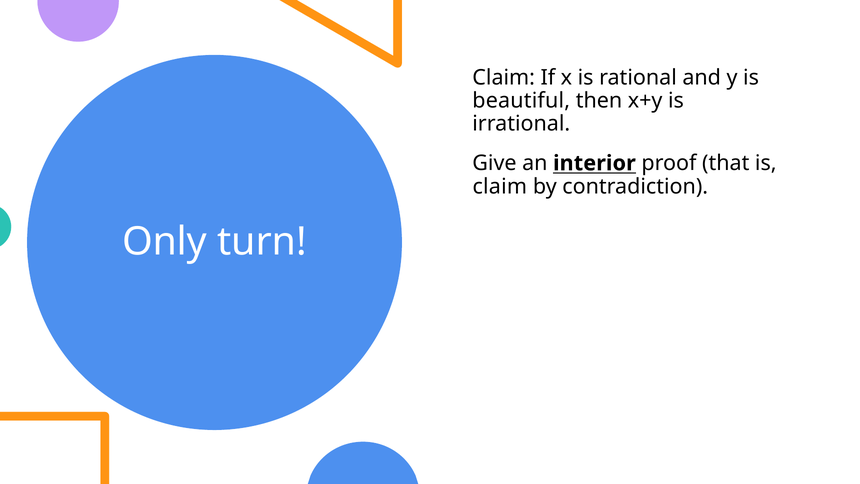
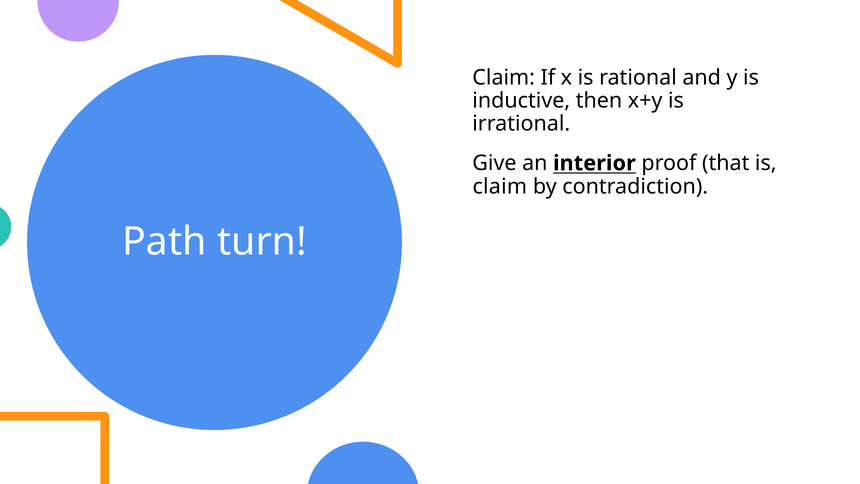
beautiful: beautiful -> inductive
Only: Only -> Path
